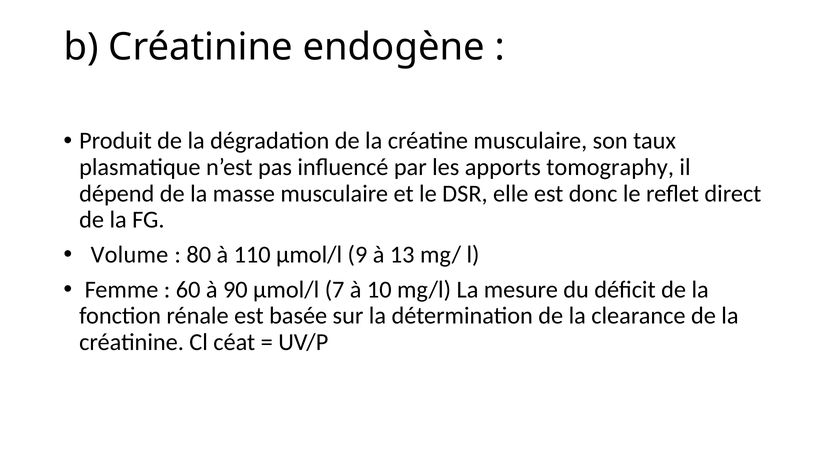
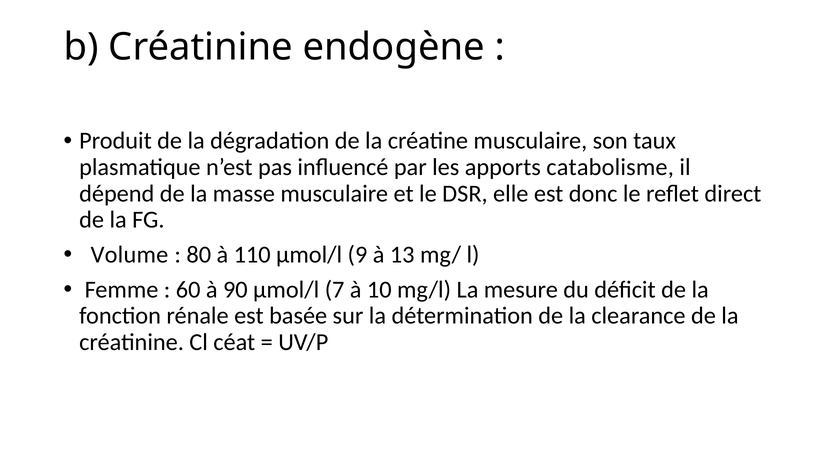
tomography: tomography -> catabolisme
